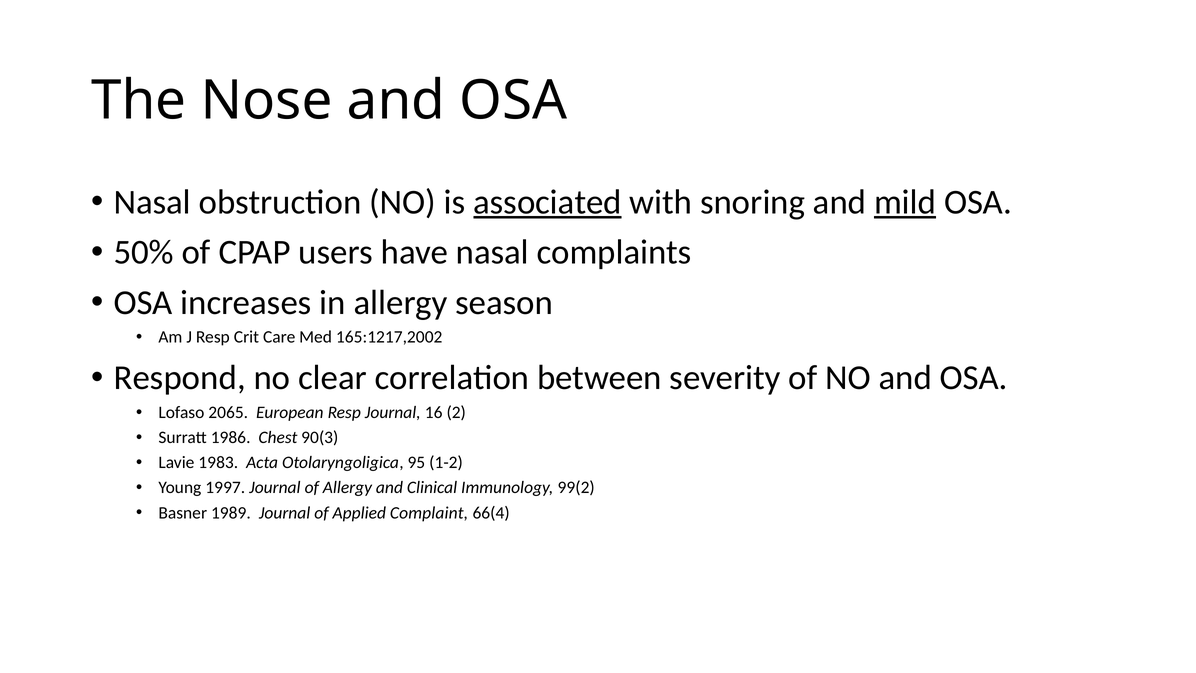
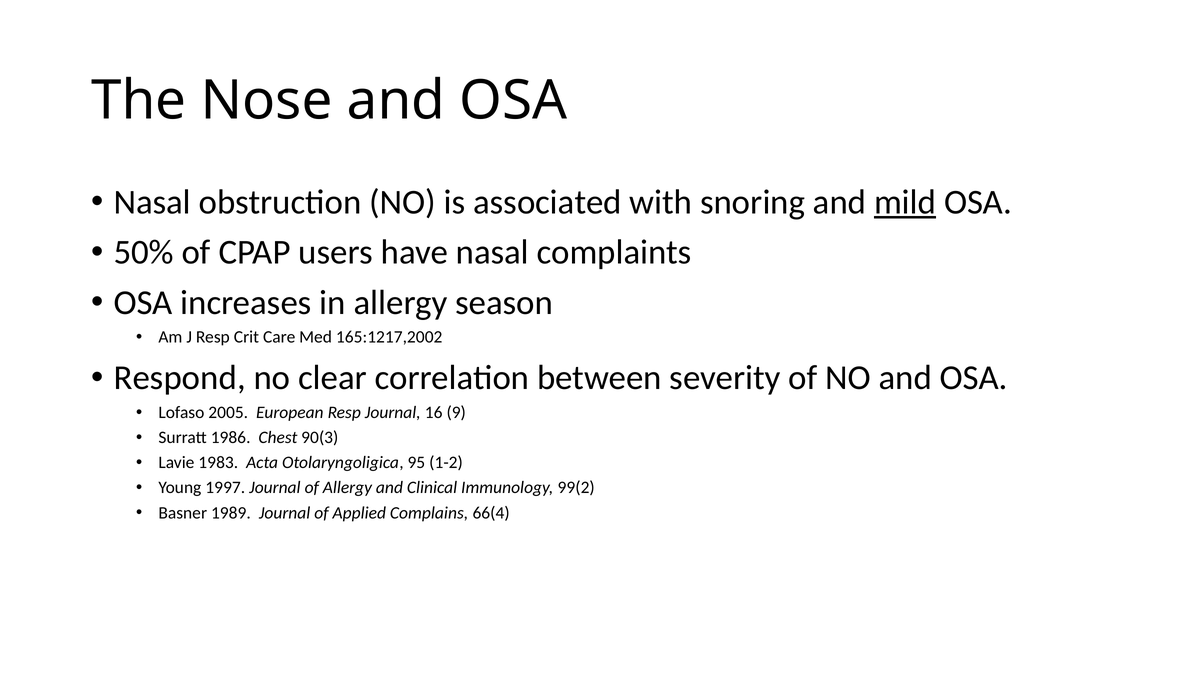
associated underline: present -> none
2065: 2065 -> 2005
2: 2 -> 9
Complaint: Complaint -> Complains
